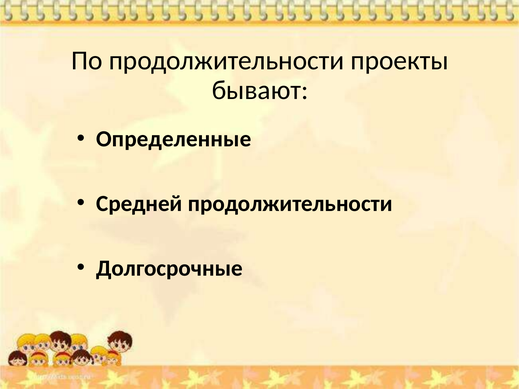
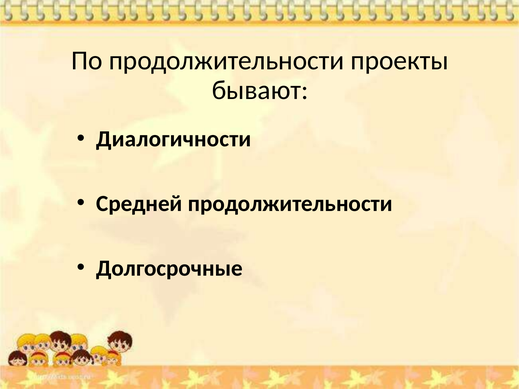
Определенные: Определенные -> Диалогичности
